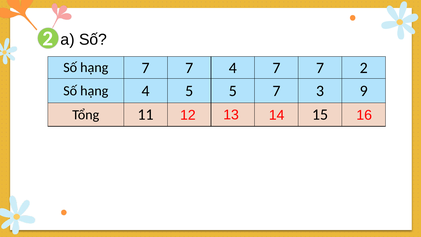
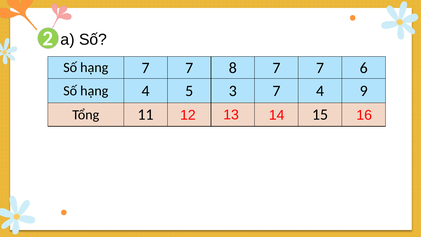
7 4: 4 -> 8
7 2: 2 -> 6
5 5: 5 -> 3
7 3: 3 -> 4
